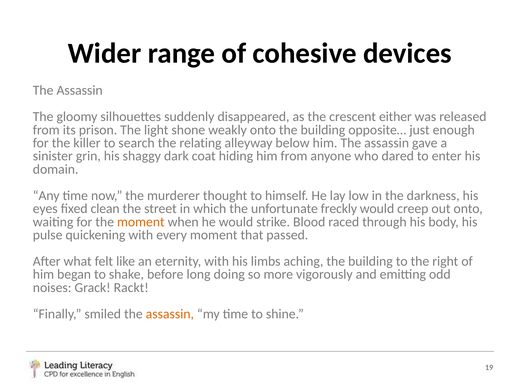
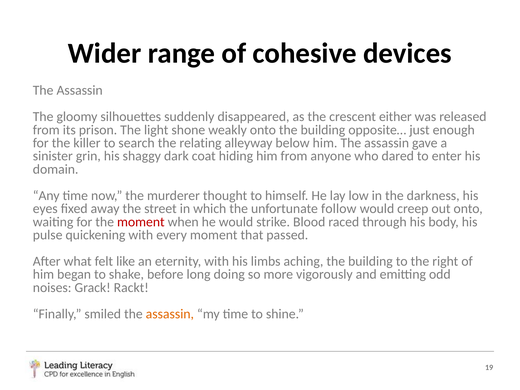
clean: clean -> away
freckly: freckly -> follow
moment at (141, 222) colour: orange -> red
